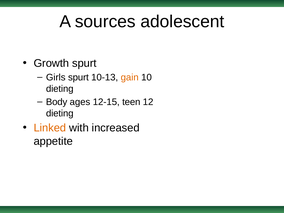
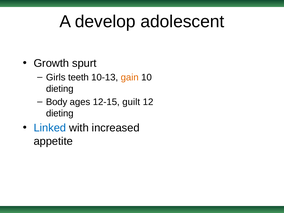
sources: sources -> develop
Girls spurt: spurt -> teeth
teen: teen -> guilt
Linked colour: orange -> blue
